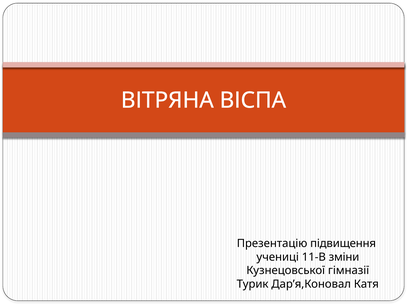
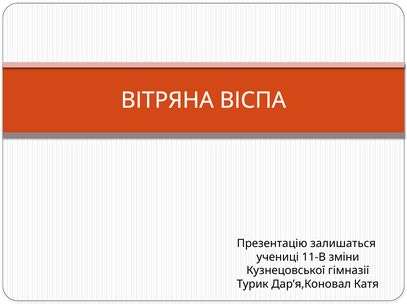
підвищення: підвищення -> залишаться
